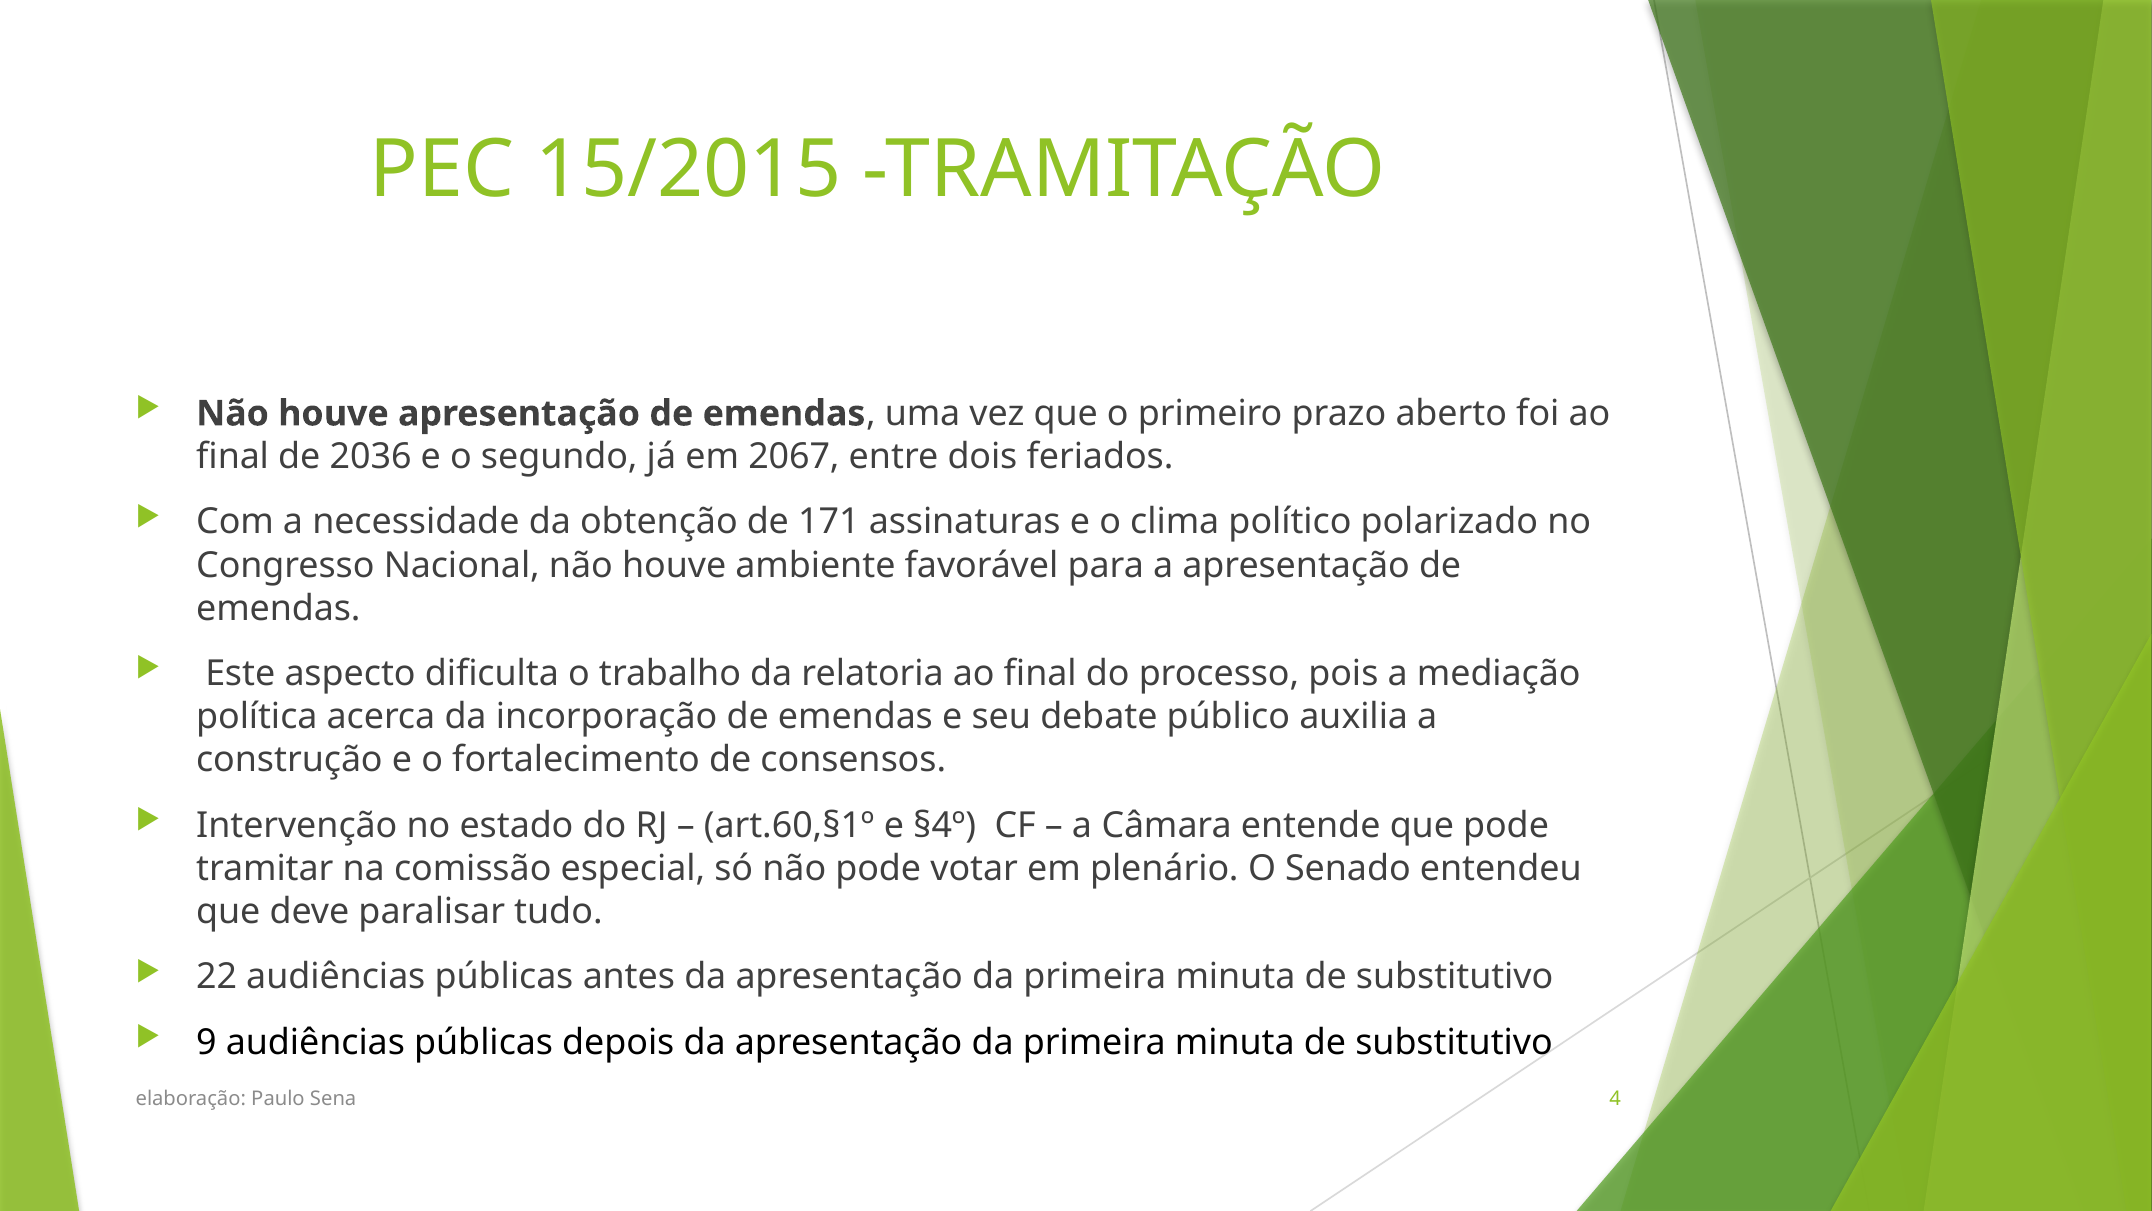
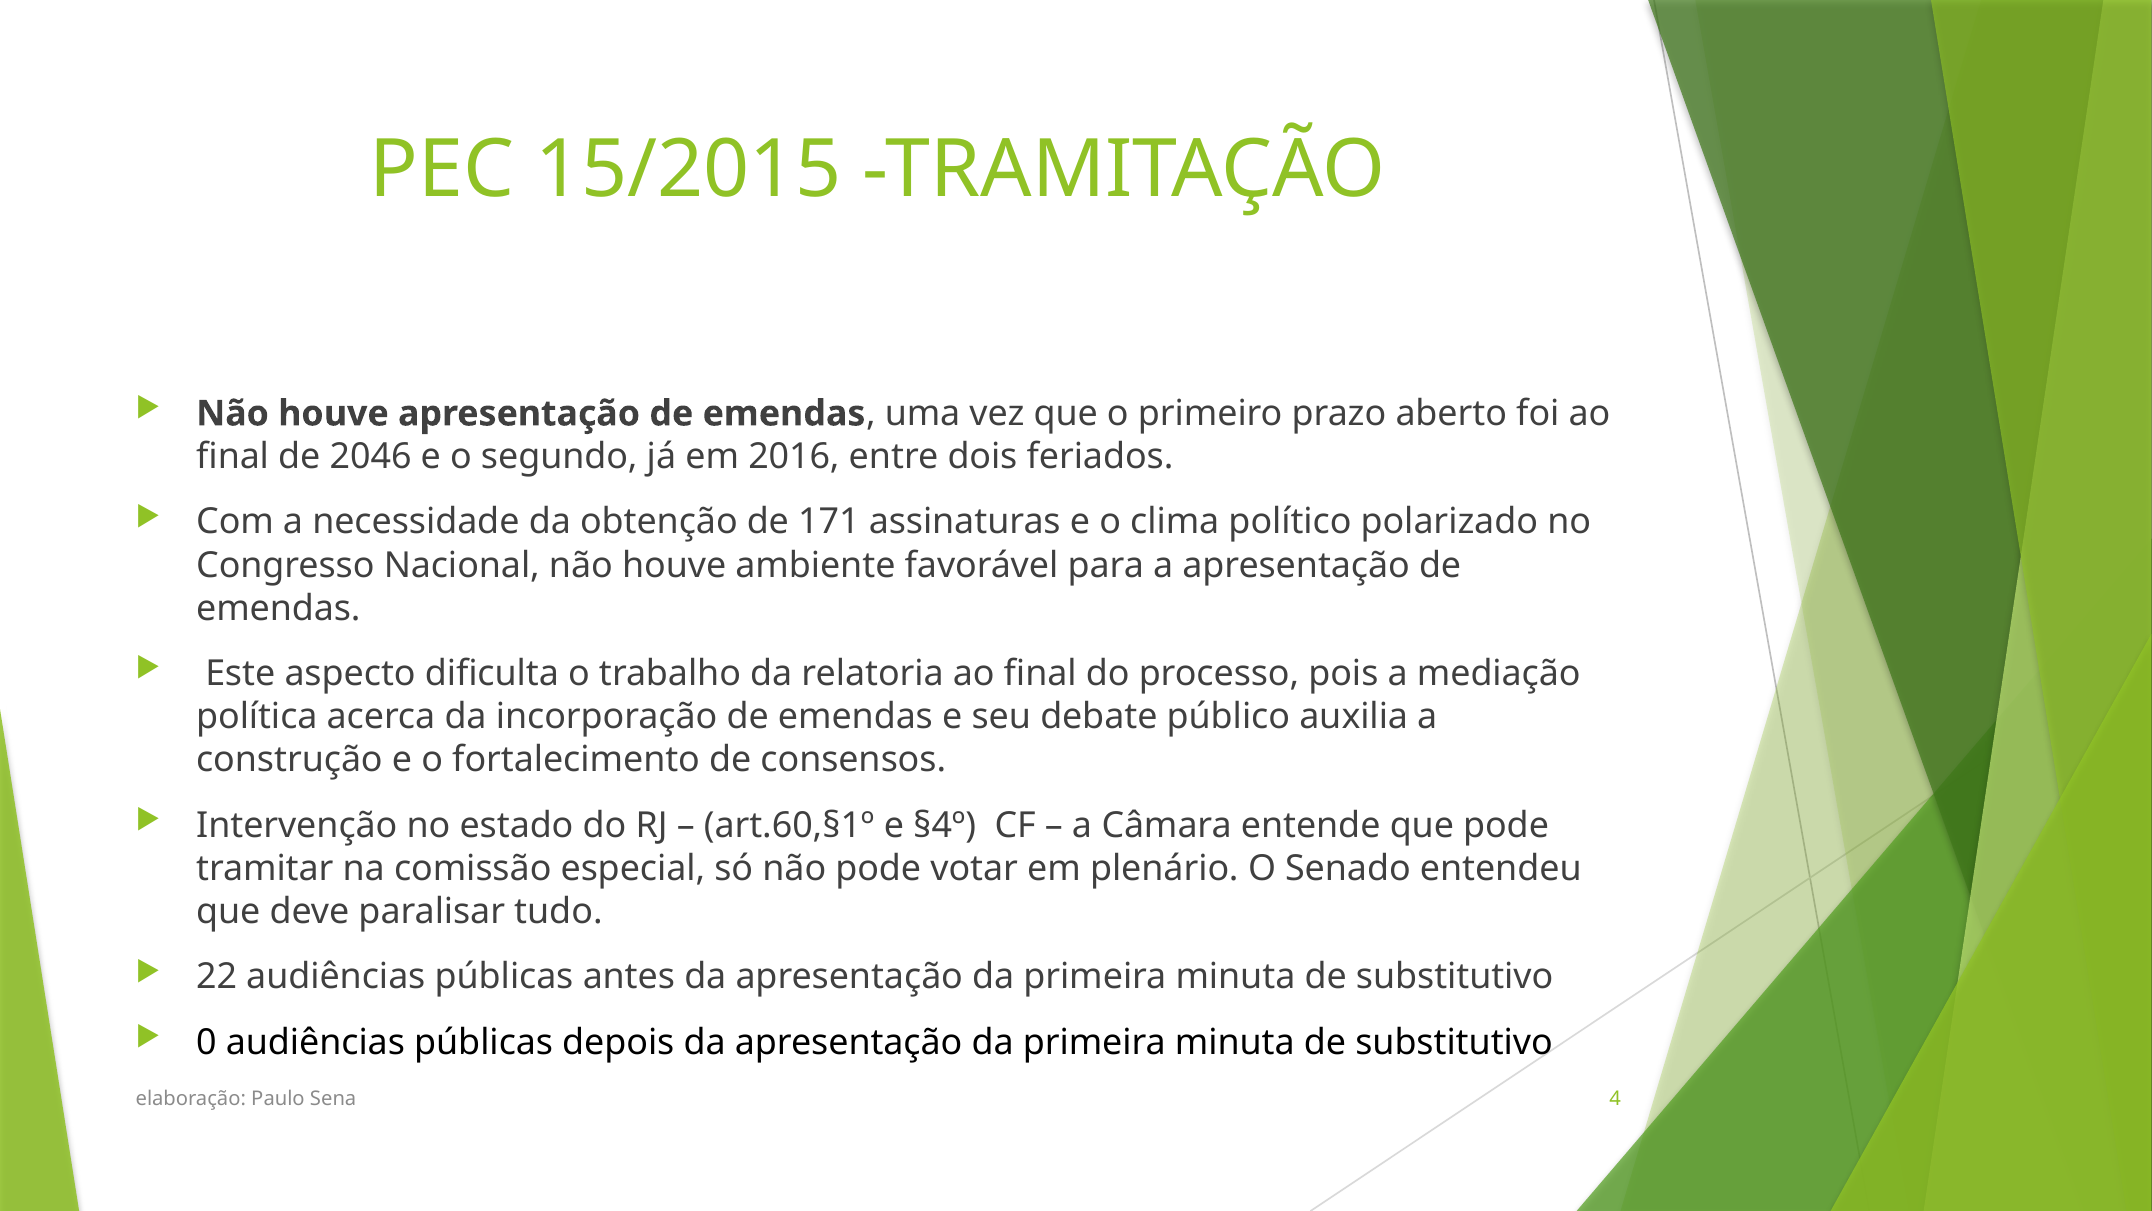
2036: 2036 -> 2046
2067: 2067 -> 2016
9: 9 -> 0
